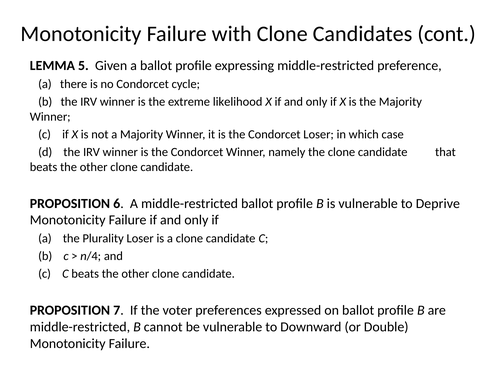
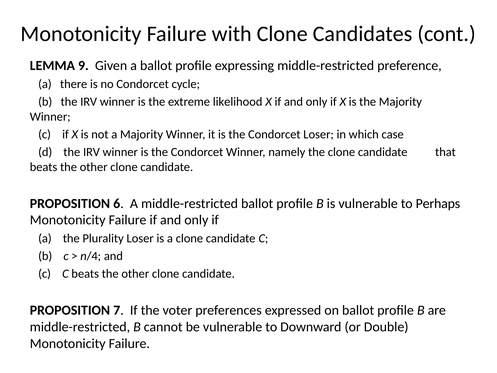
5: 5 -> 9
Deprive: Deprive -> Perhaps
